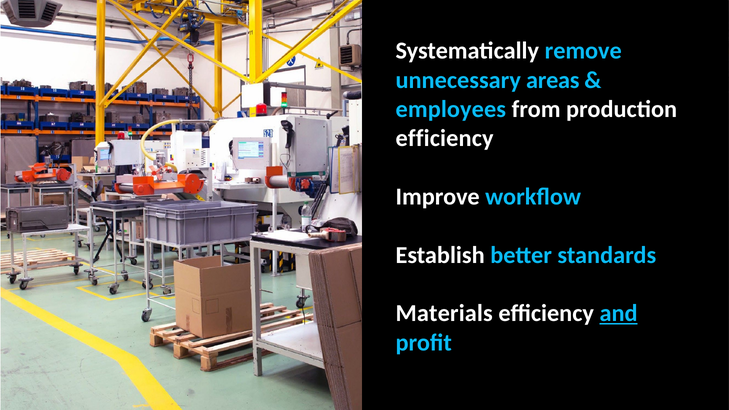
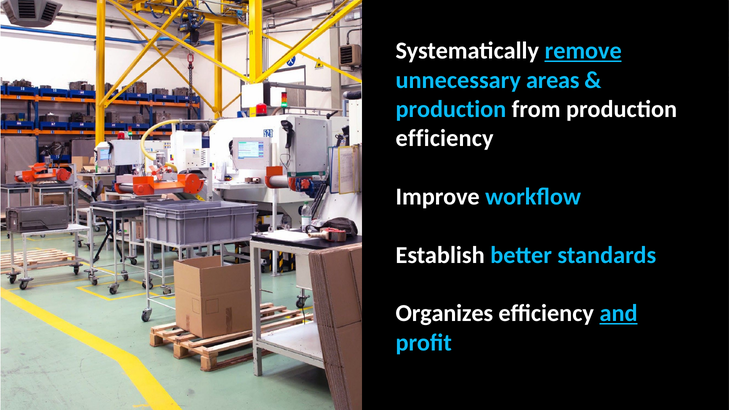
remove underline: none -> present
employees at (451, 109): employees -> production
Materials: Materials -> Organizes
